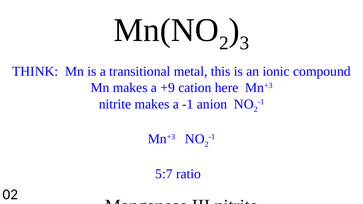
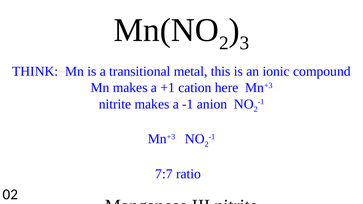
+9: +9 -> +1
5:7: 5:7 -> 7:7
